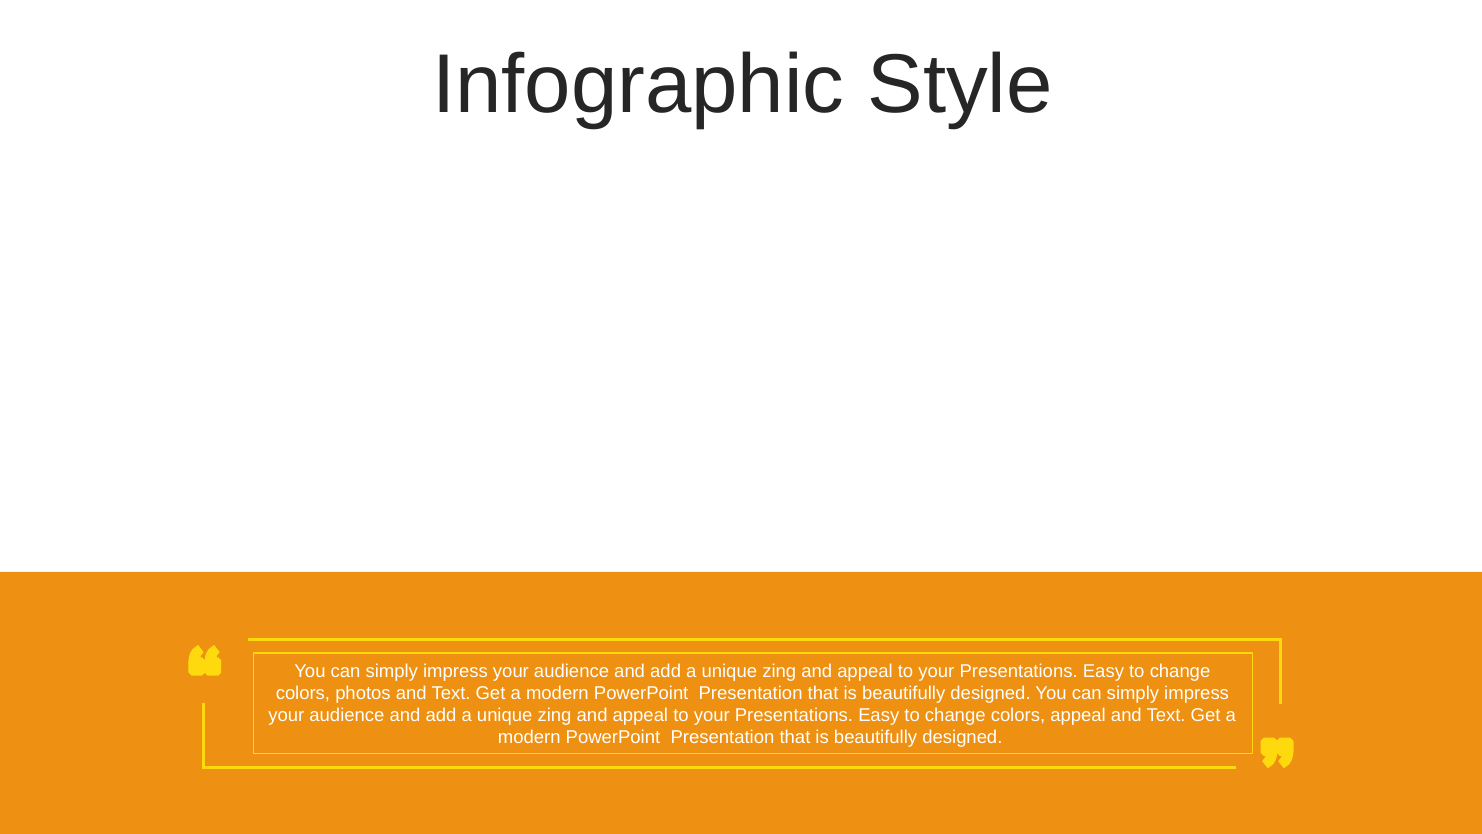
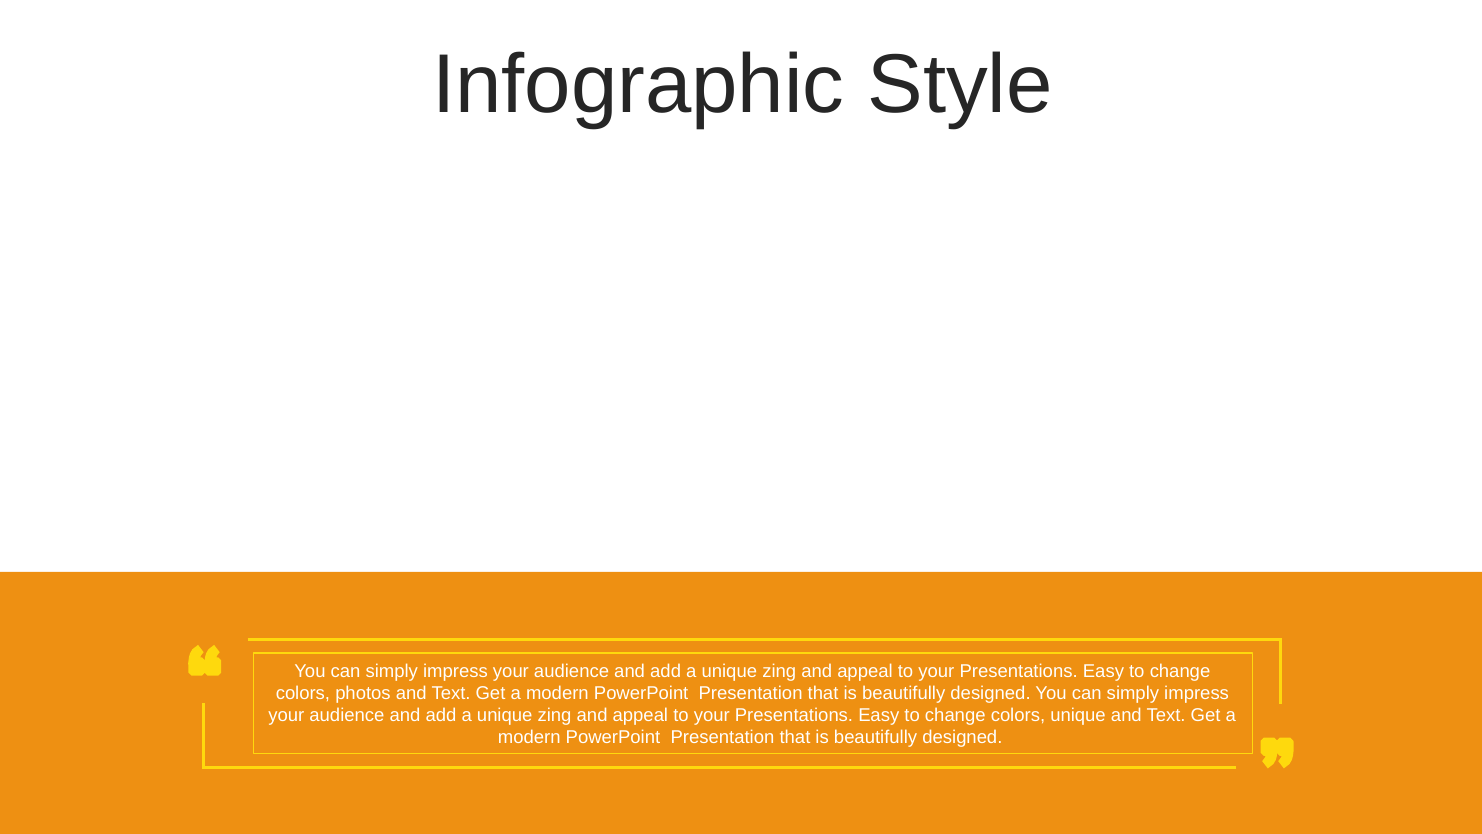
colors appeal: appeal -> unique
